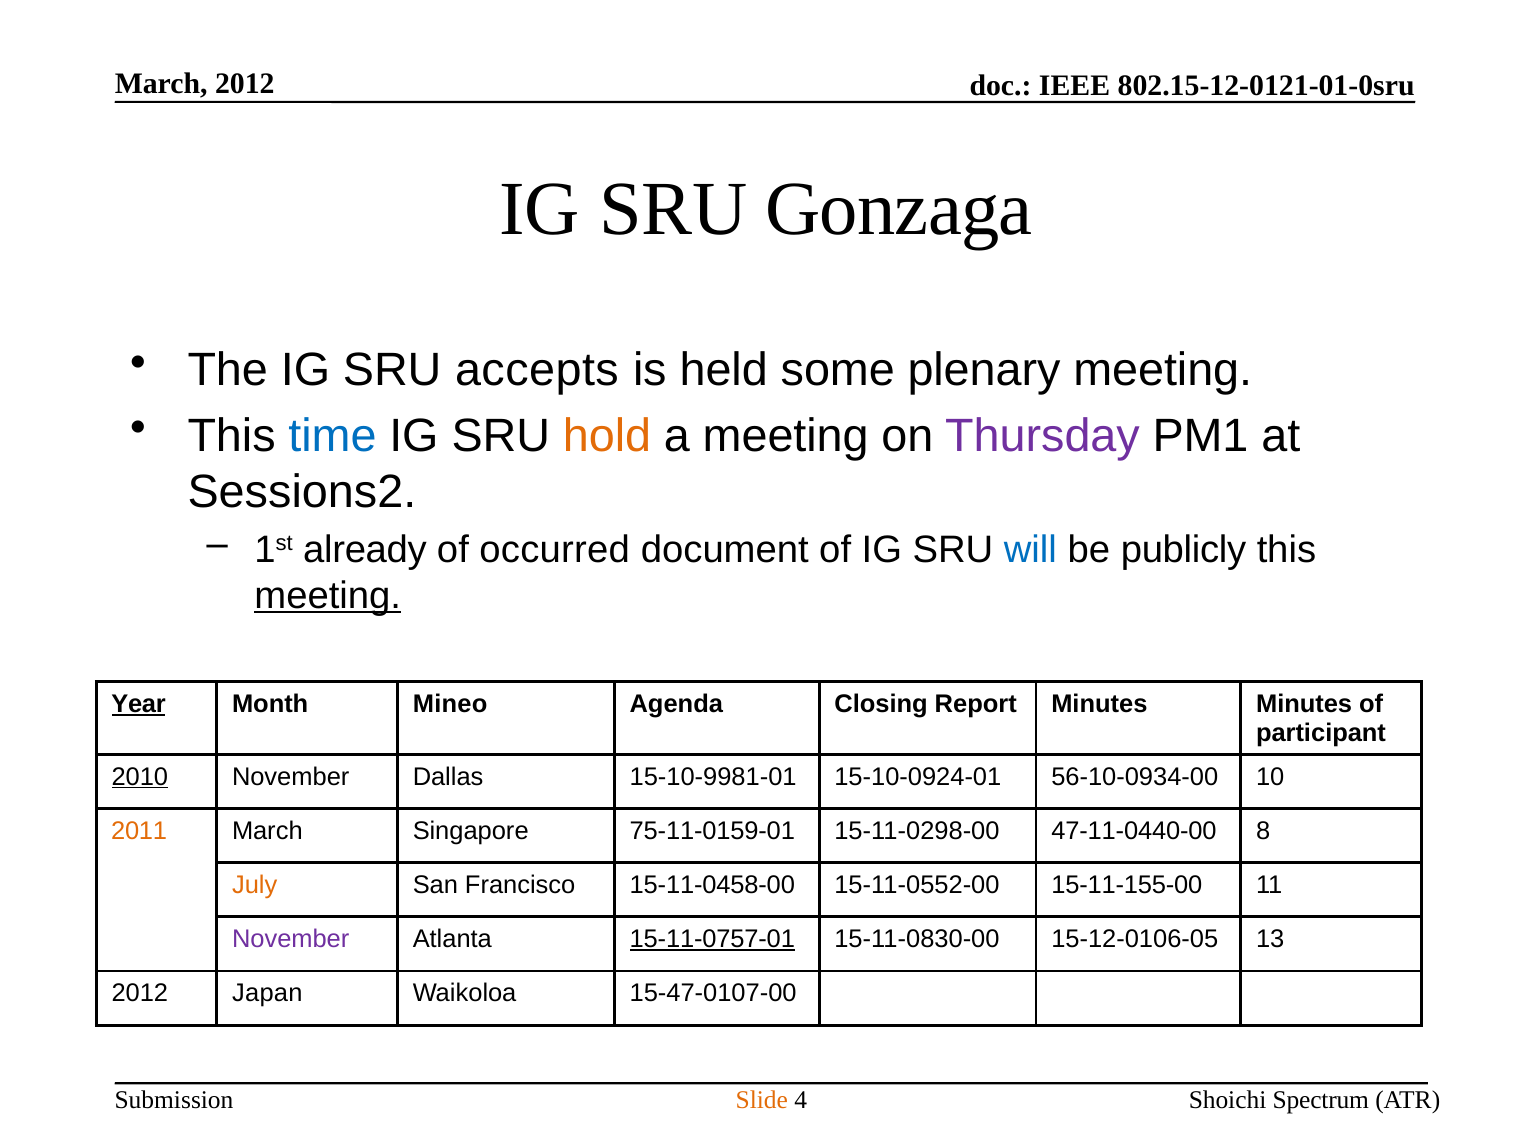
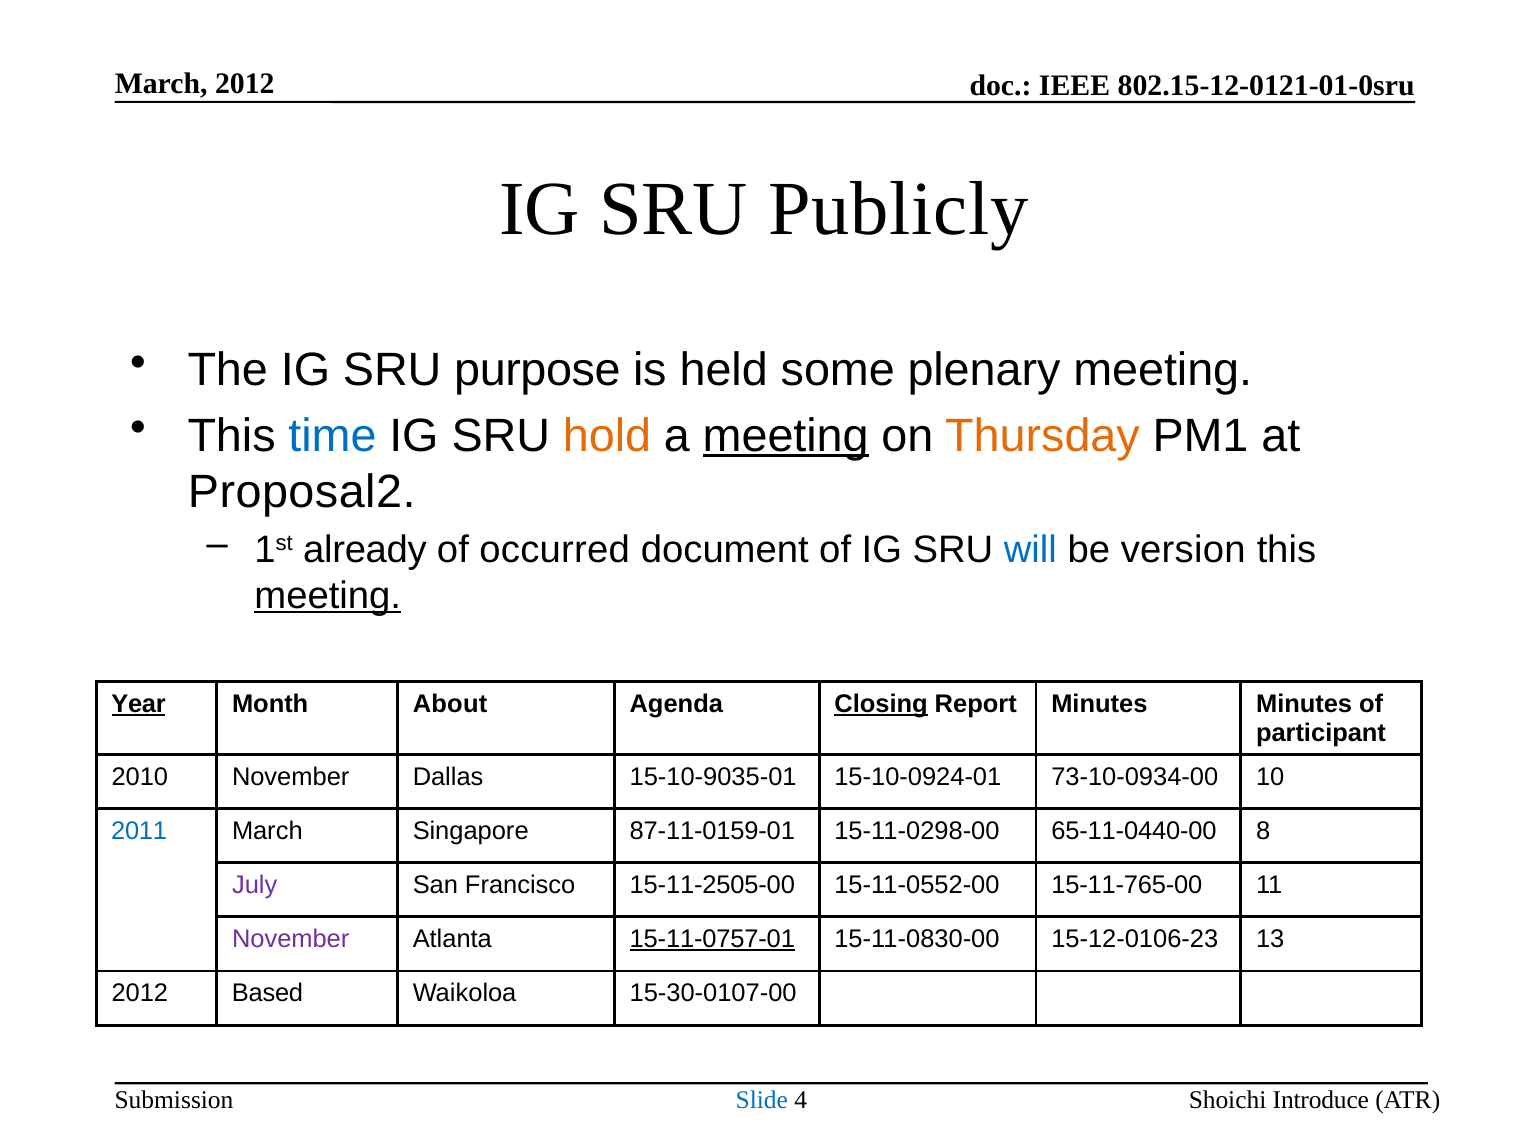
Gonzaga: Gonzaga -> Publicly
accepts: accepts -> purpose
meeting at (786, 436) underline: none -> present
Thursday colour: purple -> orange
Sessions2: Sessions2 -> Proposal2
publicly: publicly -> version
Mineo: Mineo -> About
Closing underline: none -> present
2010 underline: present -> none
15-10-9981-01: 15-10-9981-01 -> 15-10-9035-01
56-10-0934-00: 56-10-0934-00 -> 73-10-0934-00
2011 colour: orange -> blue
75-11-0159-01: 75-11-0159-01 -> 87-11-0159-01
47-11-0440-00: 47-11-0440-00 -> 65-11-0440-00
July colour: orange -> purple
15-11-0458-00: 15-11-0458-00 -> 15-11-2505-00
15-11-155-00: 15-11-155-00 -> 15-11-765-00
15-12-0106-05: 15-12-0106-05 -> 15-12-0106-23
Japan: Japan -> Based
15-47-0107-00: 15-47-0107-00 -> 15-30-0107-00
Spectrum: Spectrum -> Introduce
Slide colour: orange -> blue
